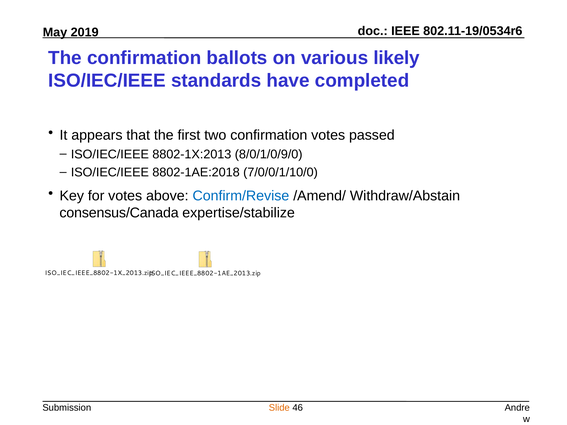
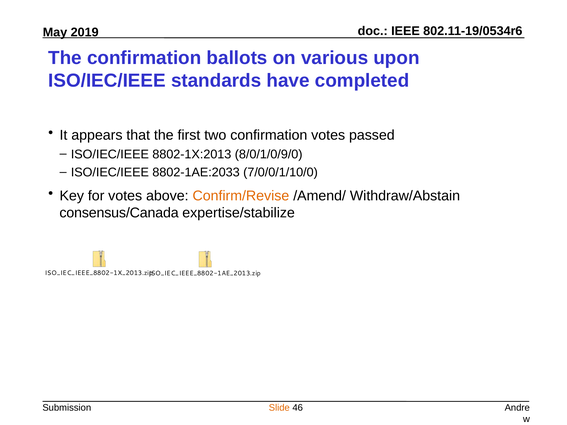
likely: likely -> upon
8802-1AE:2018: 8802-1AE:2018 -> 8802-1AE:2033
Confirm/Revise colour: blue -> orange
